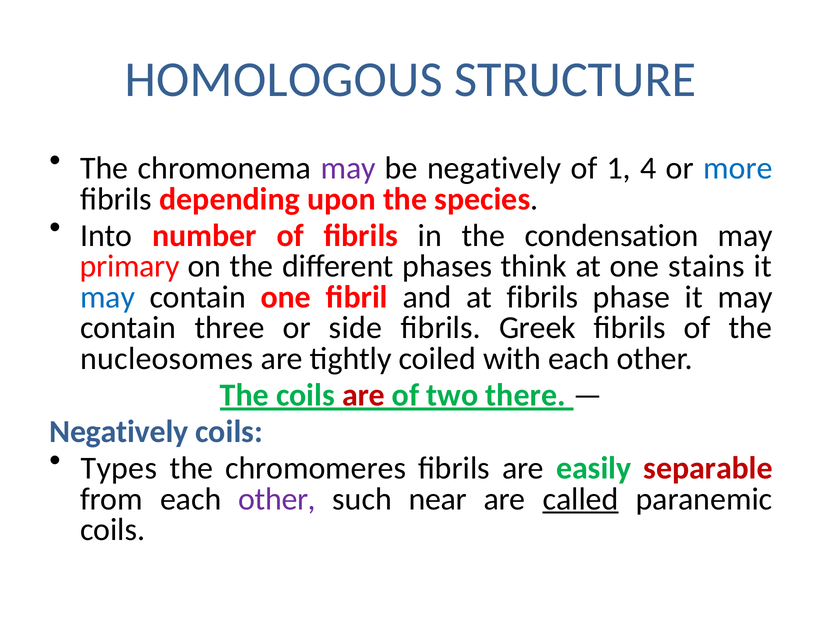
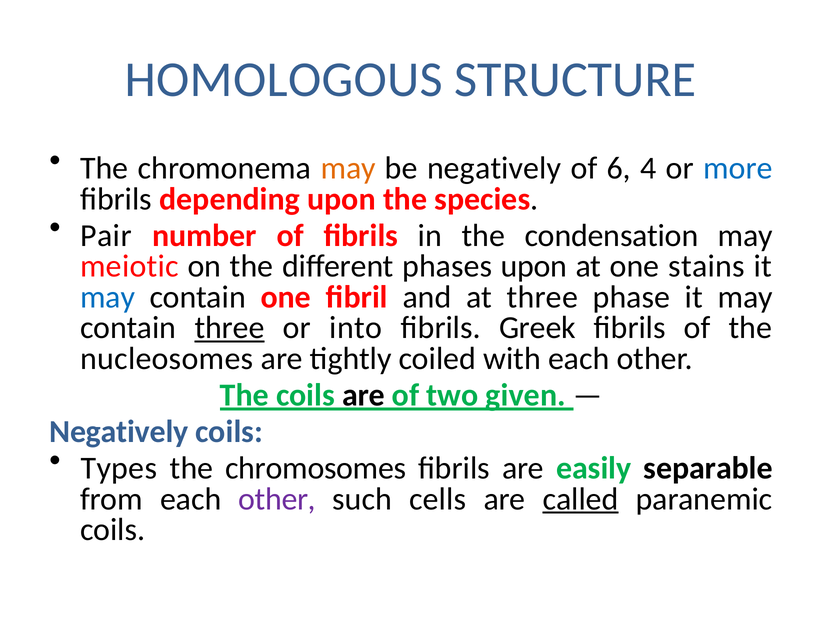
may at (348, 168) colour: purple -> orange
1: 1 -> 6
Into: Into -> Pair
primary: primary -> meiotic
phases think: think -> upon
at fibrils: fibrils -> three
three at (230, 328) underline: none -> present
side: side -> into
are at (363, 395) colour: red -> black
there: there -> given
chromomeres: chromomeres -> chromosomes
separable colour: red -> black
near: near -> cells
